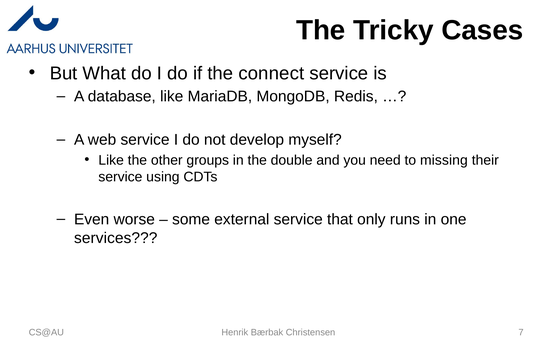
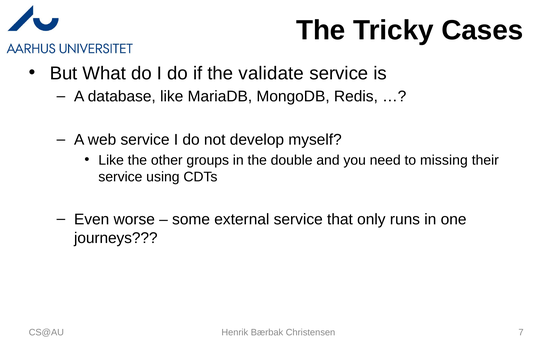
connect: connect -> validate
services: services -> journeys
